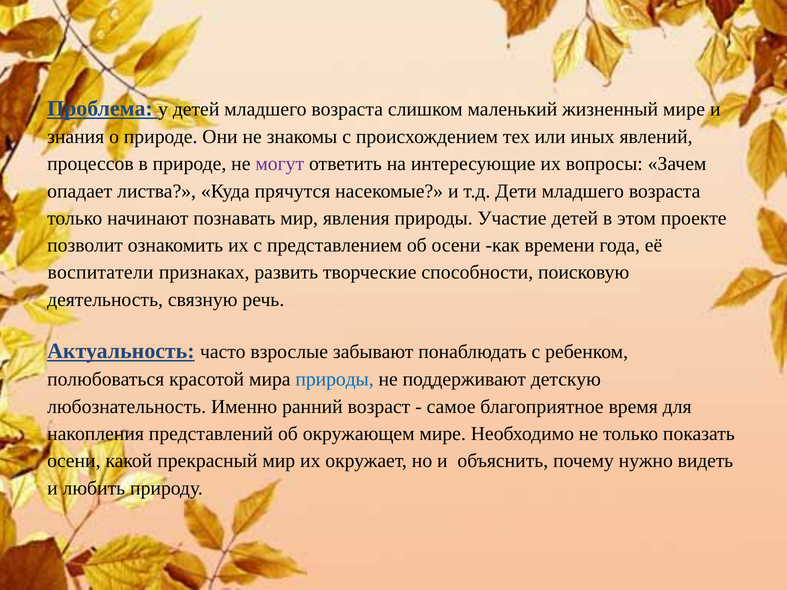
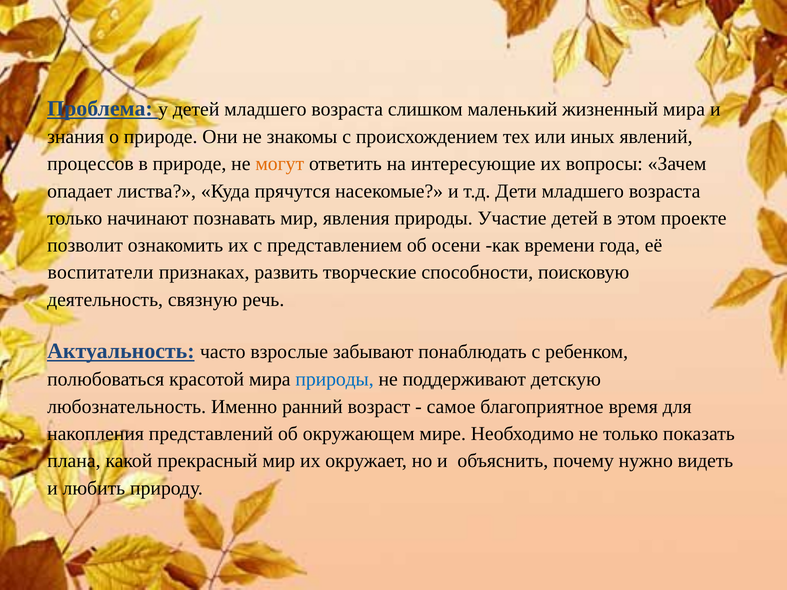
жизненный мире: мире -> мира
могут colour: purple -> orange
осени at (74, 461): осени -> плана
